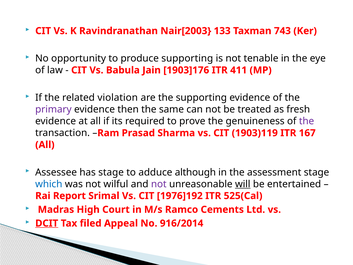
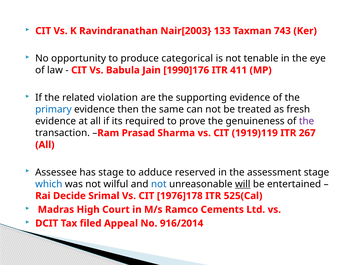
produce supporting: supporting -> categorical
1903]176: 1903]176 -> 1990]176
primary colour: purple -> blue
1903)119: 1903)119 -> 1919)119
167: 167 -> 267
although: although -> reserved
not at (159, 184) colour: purple -> blue
Report: Report -> Decide
1976]192: 1976]192 -> 1976]178
DCIT underline: present -> none
